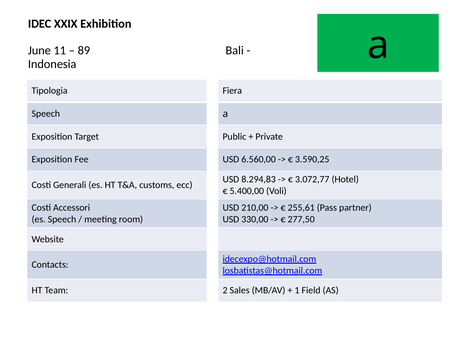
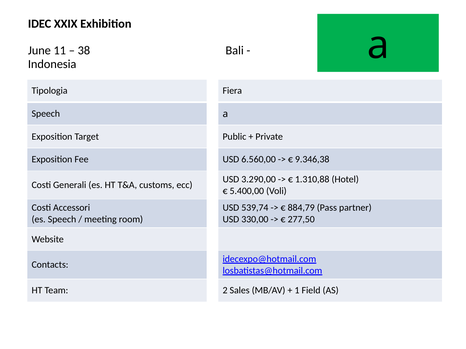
89: 89 -> 38
3.590,25: 3.590,25 -> 9.346,38
8.294,83: 8.294,83 -> 3.290,00
3.072,77: 3.072,77 -> 1.310,88
210,00: 210,00 -> 539,74
255,61: 255,61 -> 884,79
